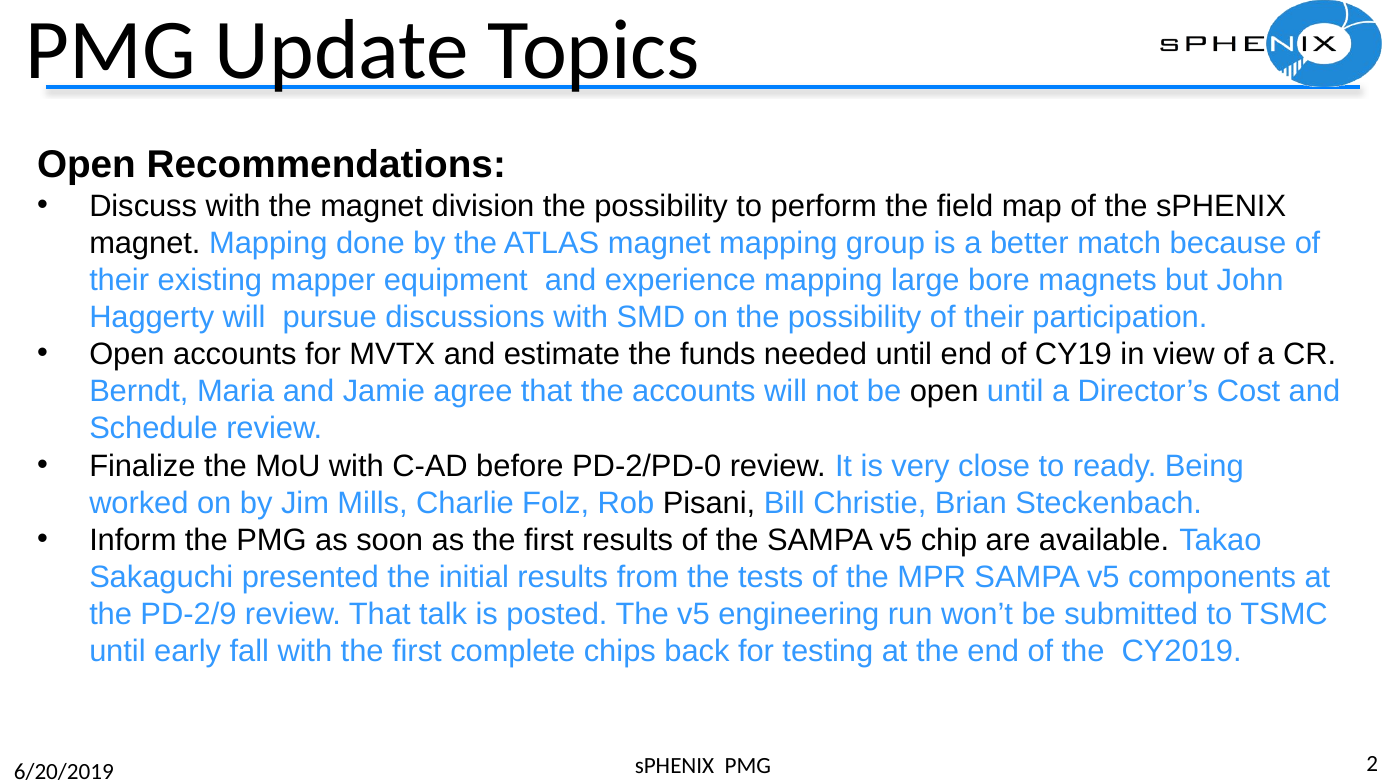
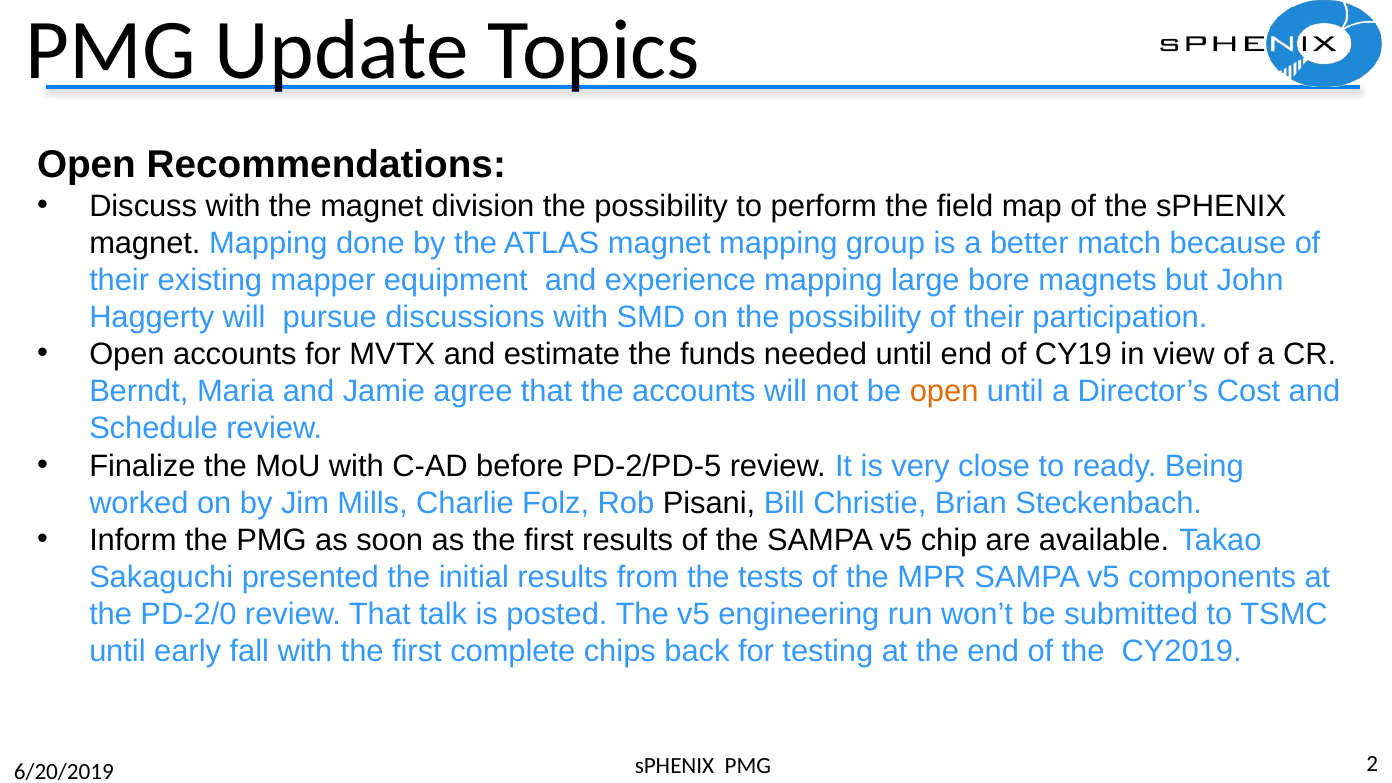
open at (944, 392) colour: black -> orange
PD-2/PD-0: PD-2/PD-0 -> PD-2/PD-5
PD-2/9: PD-2/9 -> PD-2/0
